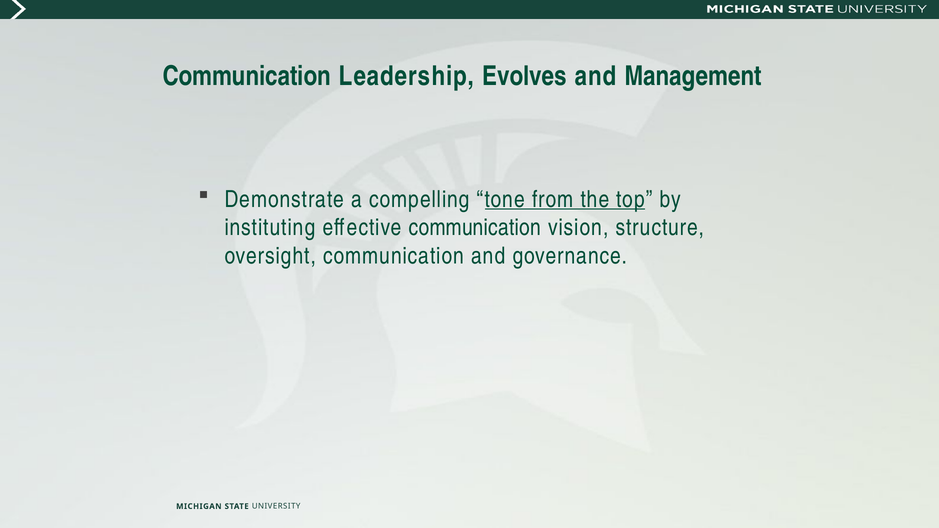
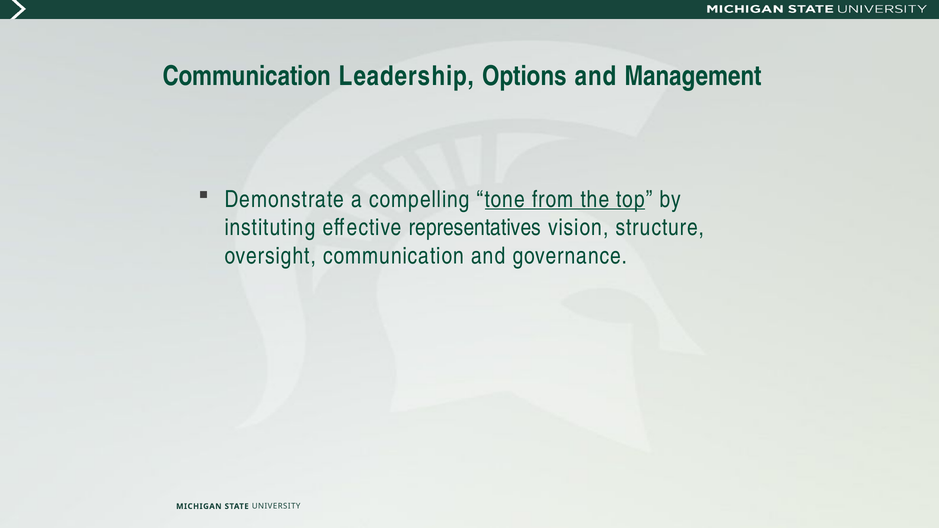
Evolves: Evolves -> Options
effective communication: communication -> representatives
